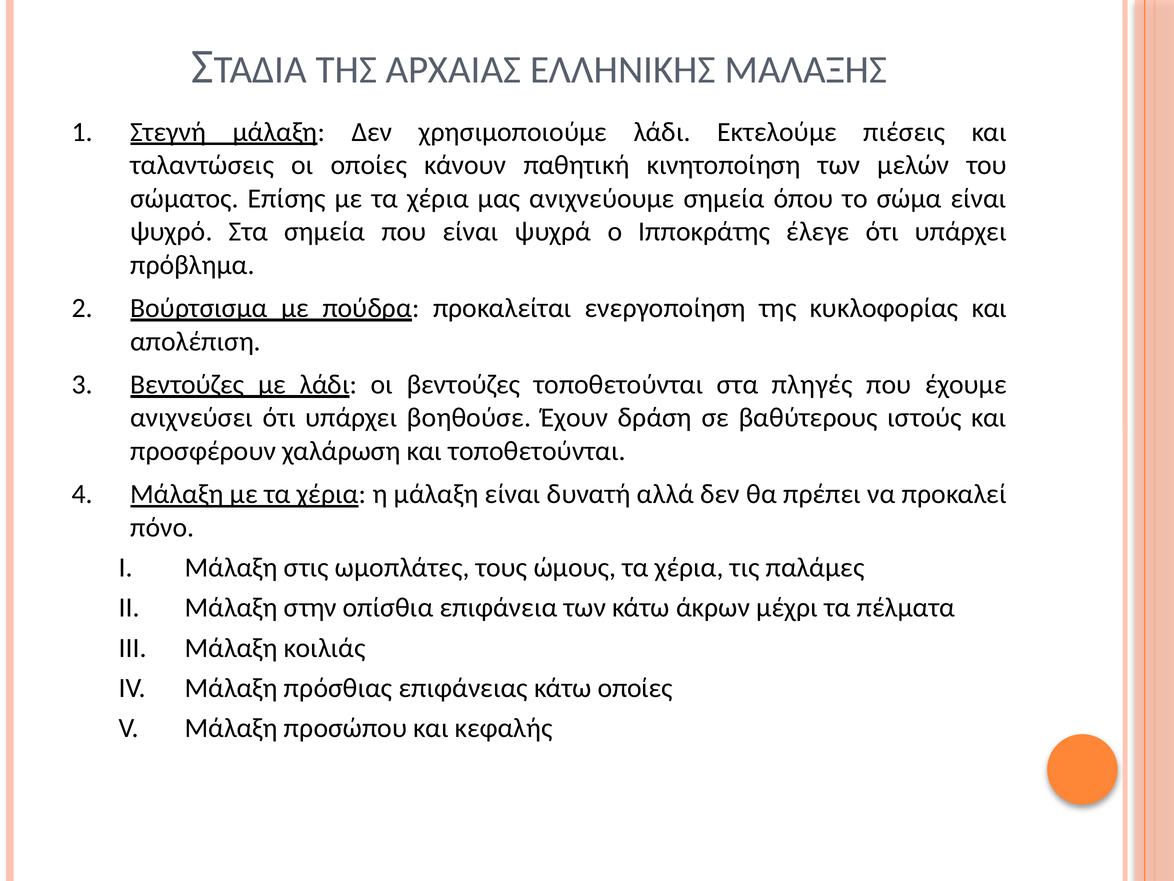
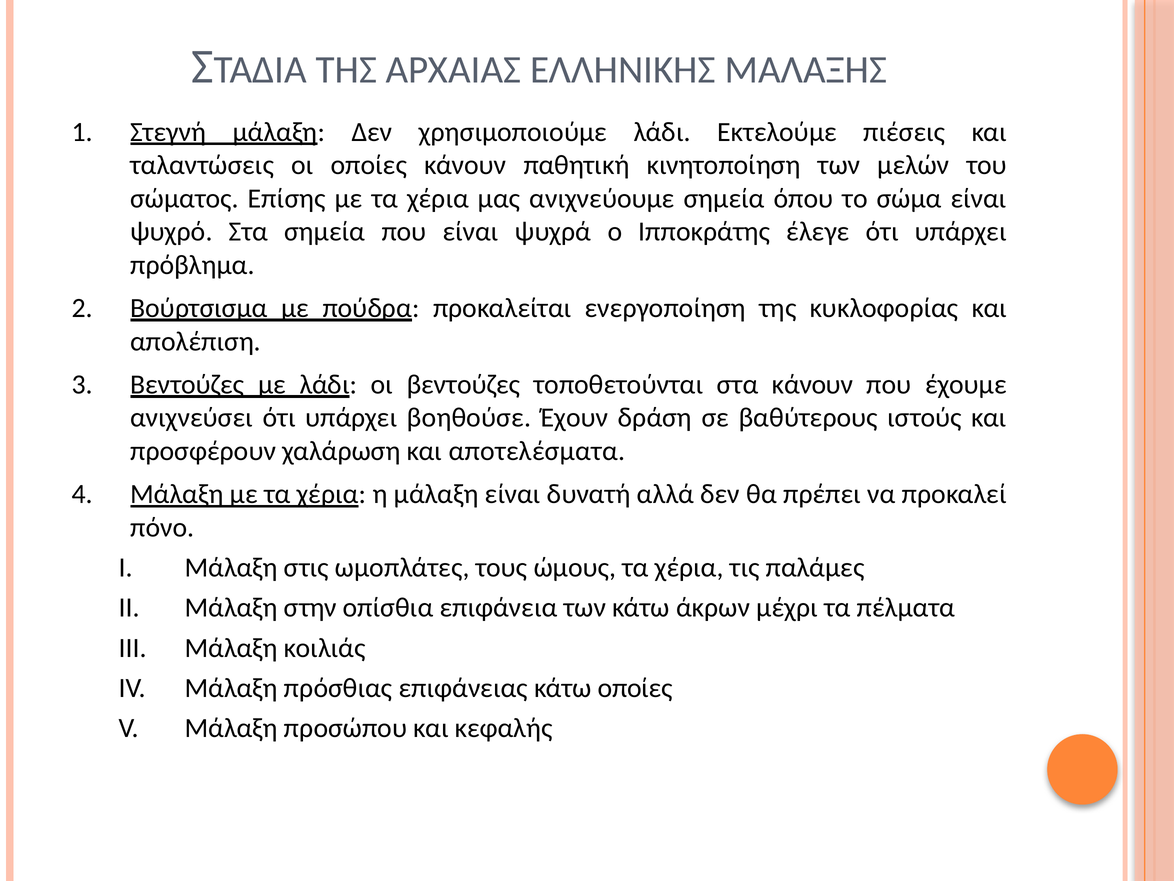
στα πληγές: πληγές -> κάνουν
και τοποθετούνται: τοποθετούνται -> αποτελέσματα
